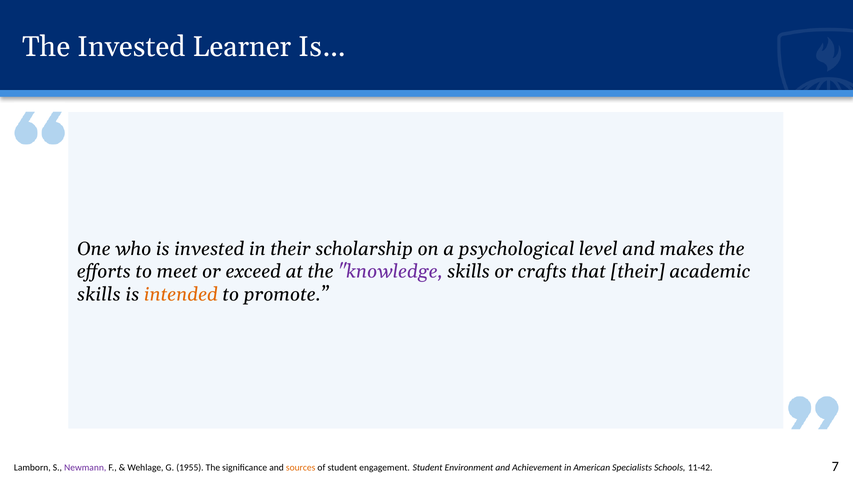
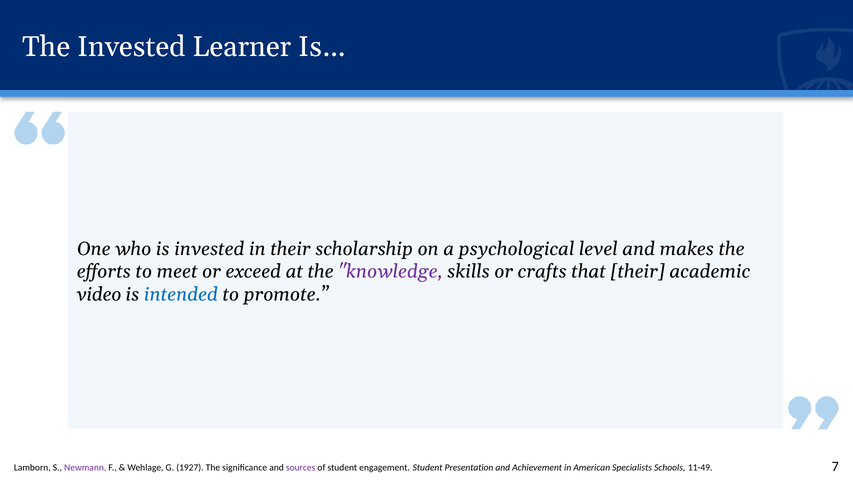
skills at (99, 294): skills -> video
intended colour: orange -> blue
1955: 1955 -> 1927
sources colour: orange -> purple
Environment: Environment -> Presentation
11-42: 11-42 -> 11-49
